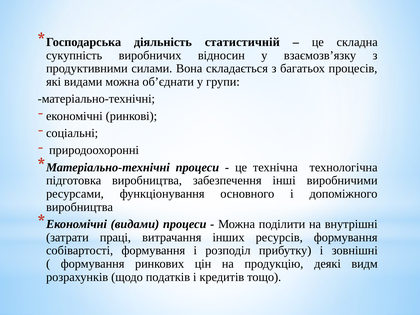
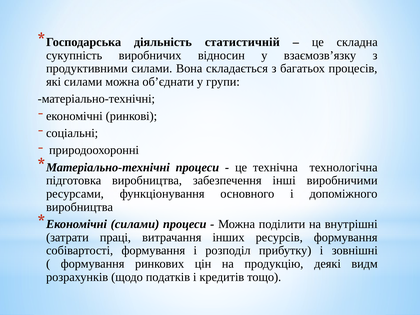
які видами: видами -> силами
Економічні видами: видами -> силами
